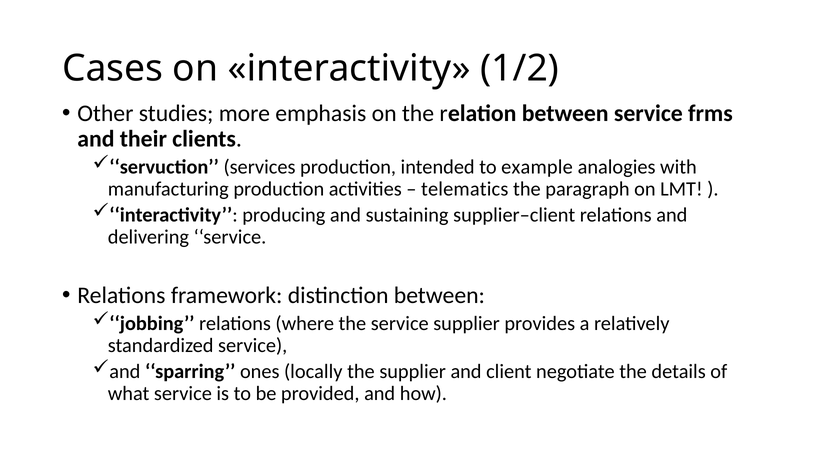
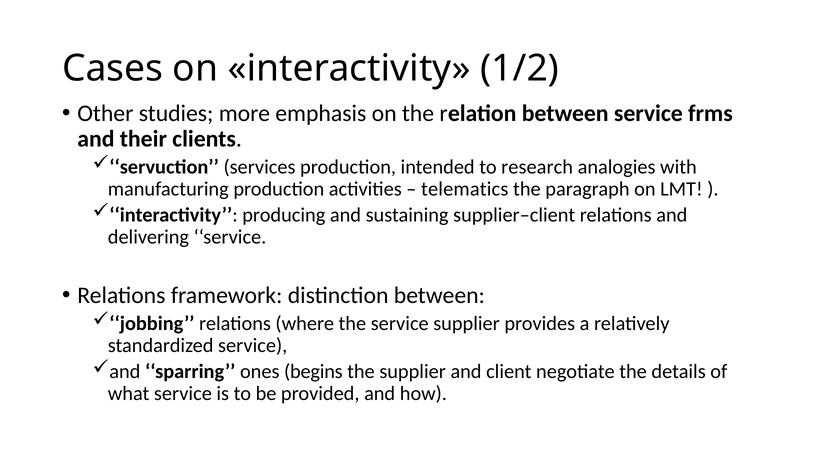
example: example -> research
locally: locally -> begins
